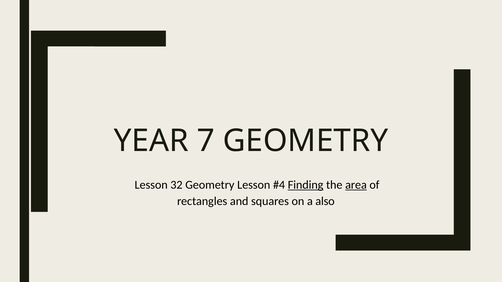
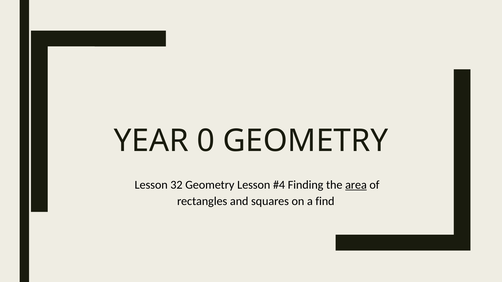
7: 7 -> 0
Finding underline: present -> none
also: also -> find
